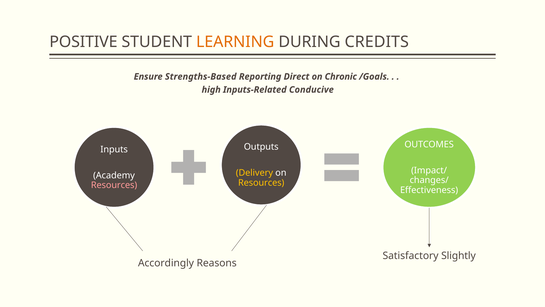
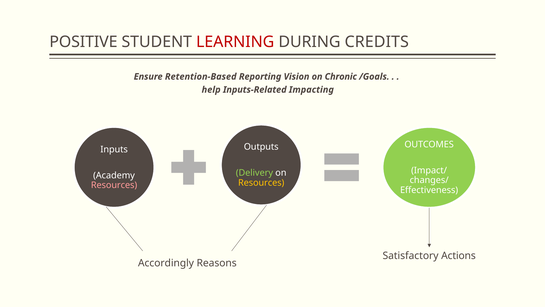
LEARNING colour: orange -> red
Strengths-Based: Strengths-Based -> Retention-Based
Direct: Direct -> Vision
high: high -> help
Conducive: Conducive -> Impacting
Delivery colour: yellow -> light green
Slightly: Slightly -> Actions
